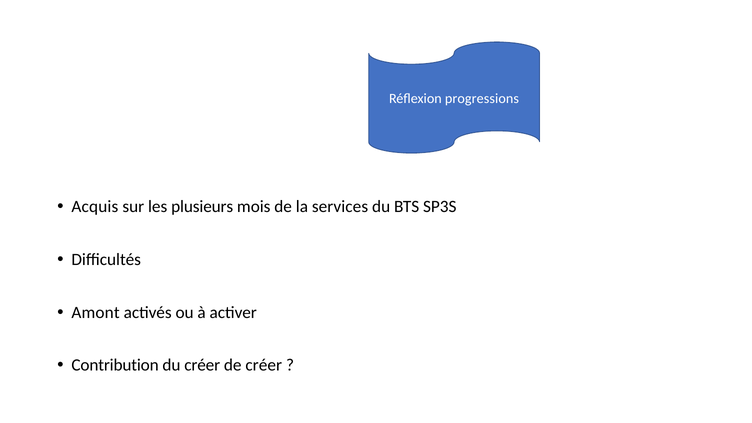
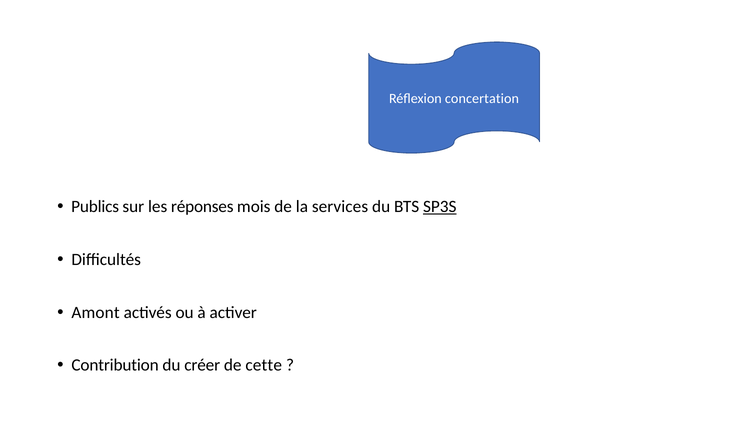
progressions: progressions -> concertation
Acquis: Acquis -> Publics
plusieurs: plusieurs -> réponses
SP3S underline: none -> present
de créer: créer -> cette
